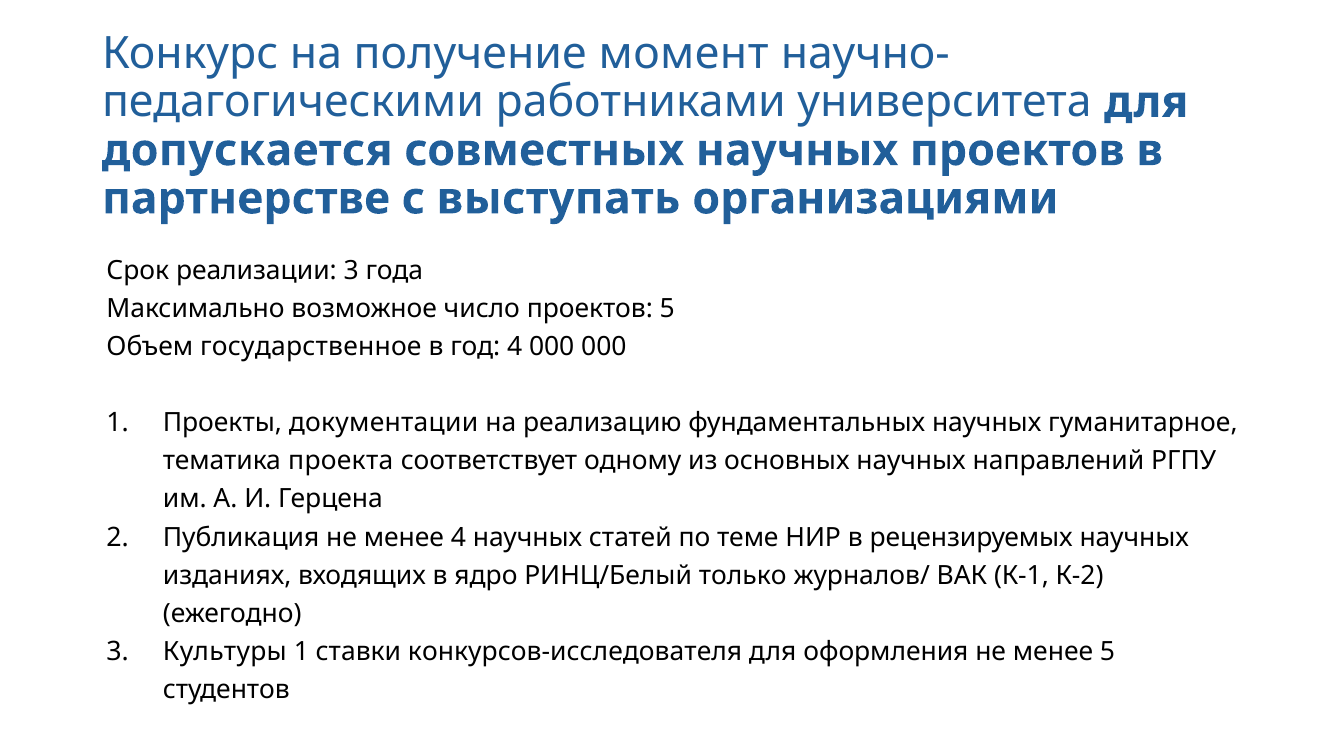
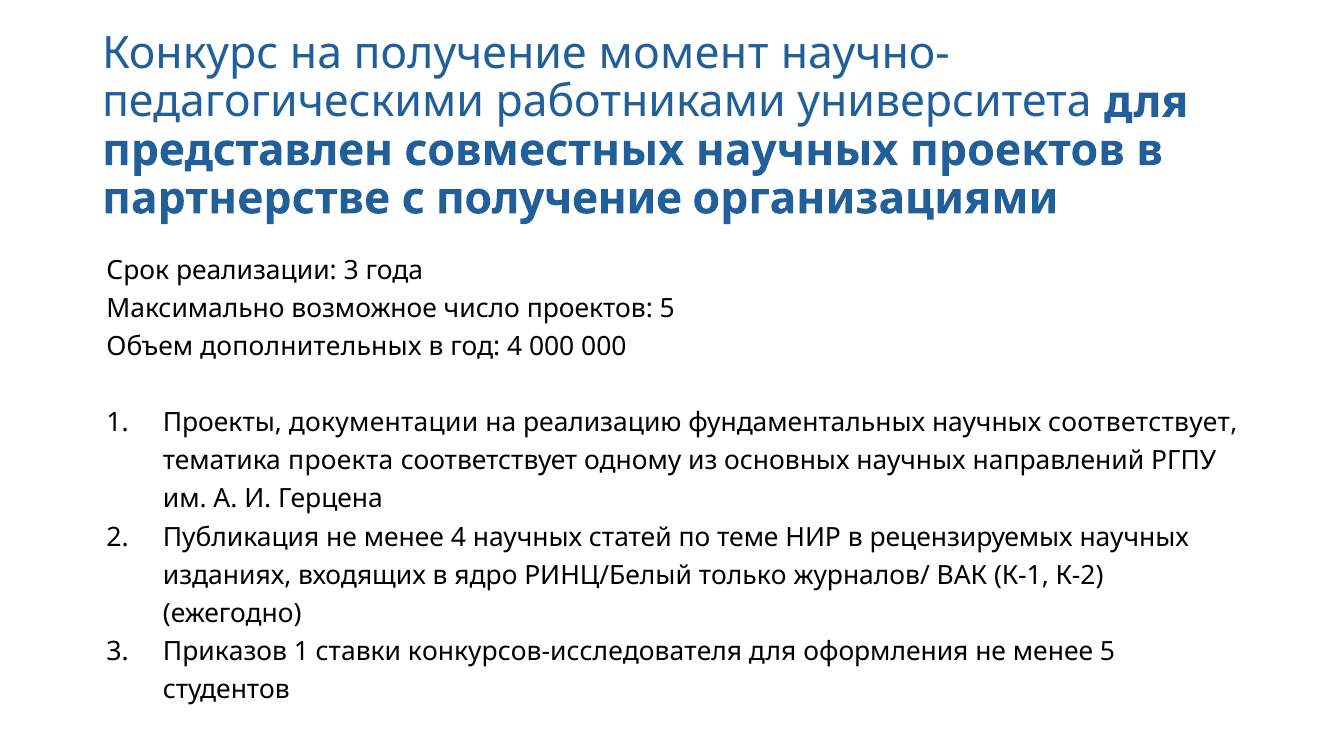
допускается: допускается -> представлен
с выступать: выступать -> получение
государственное: государственное -> дополнительных
научных гуманитарное: гуманитарное -> соответствует
Культуры: Культуры -> Приказов
